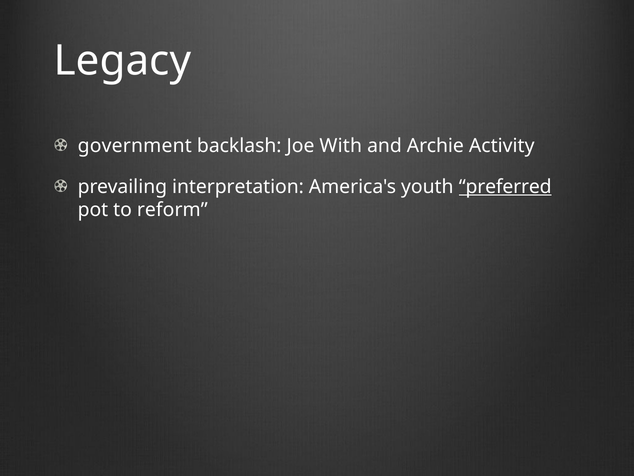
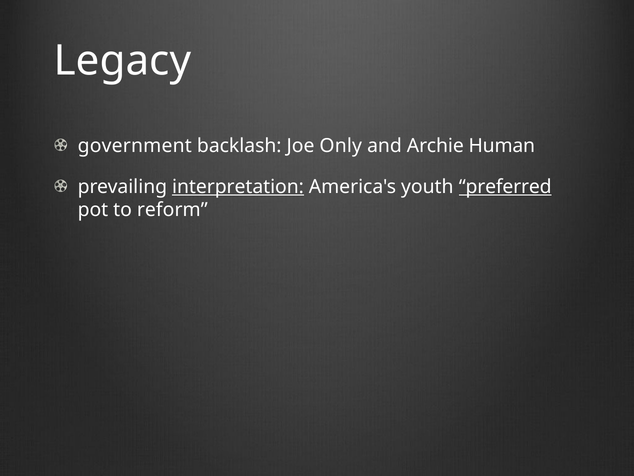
With: With -> Only
Activity: Activity -> Human
interpretation underline: none -> present
